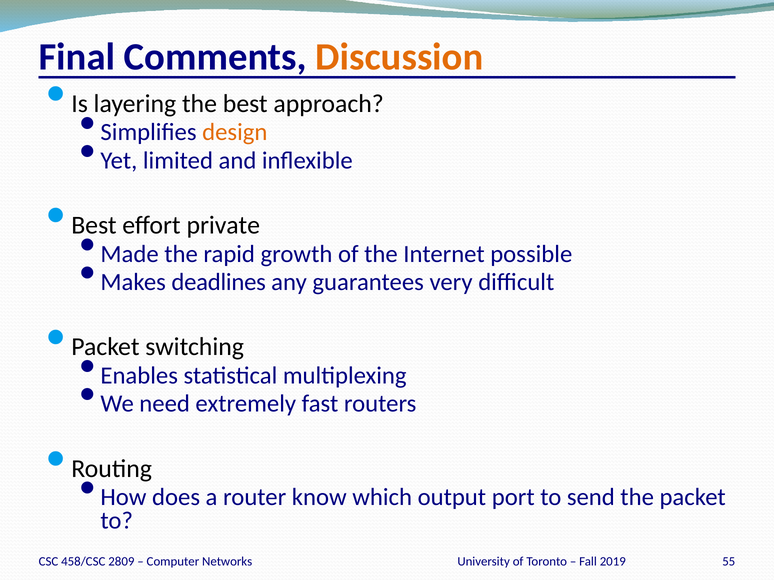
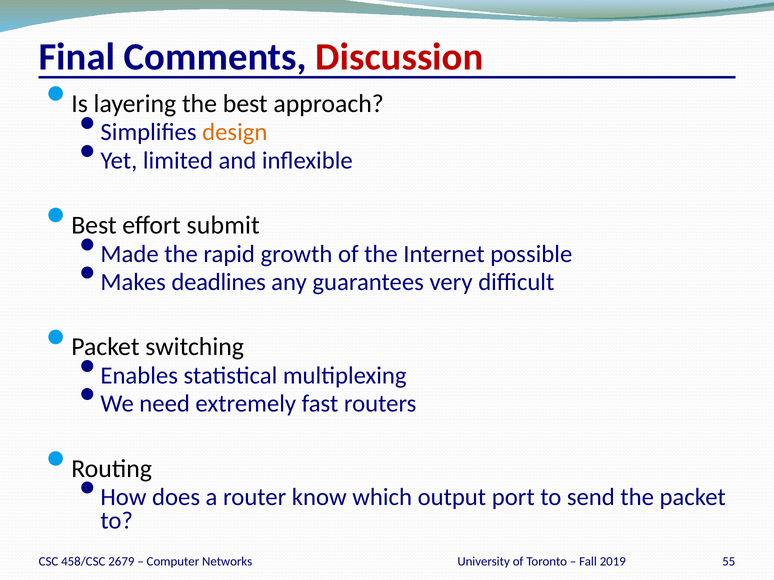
Discussion colour: orange -> red
private: private -> submit
2809: 2809 -> 2679
